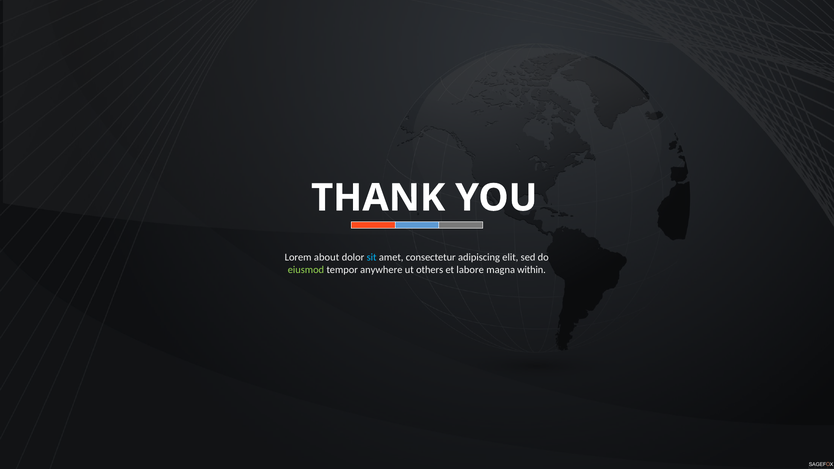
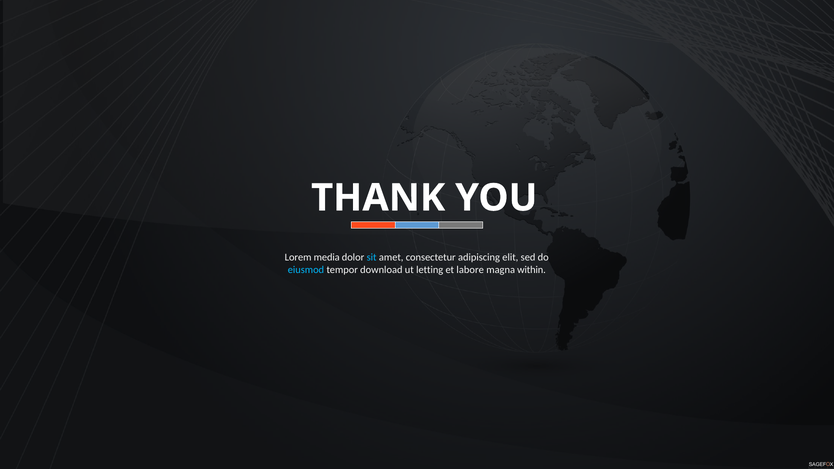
about: about -> media
eiusmod colour: light green -> light blue
anywhere: anywhere -> download
others: others -> letting
